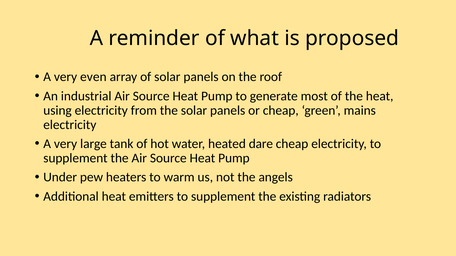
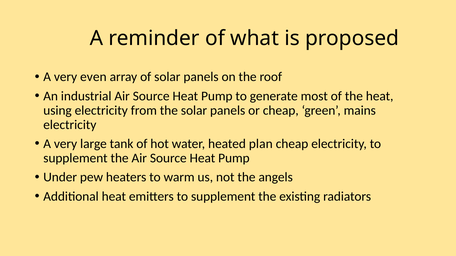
dare: dare -> plan
